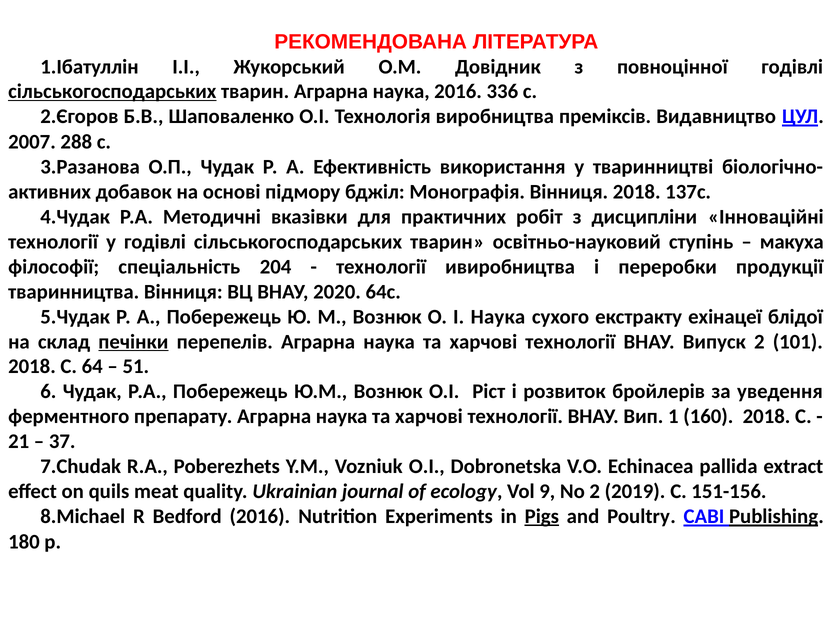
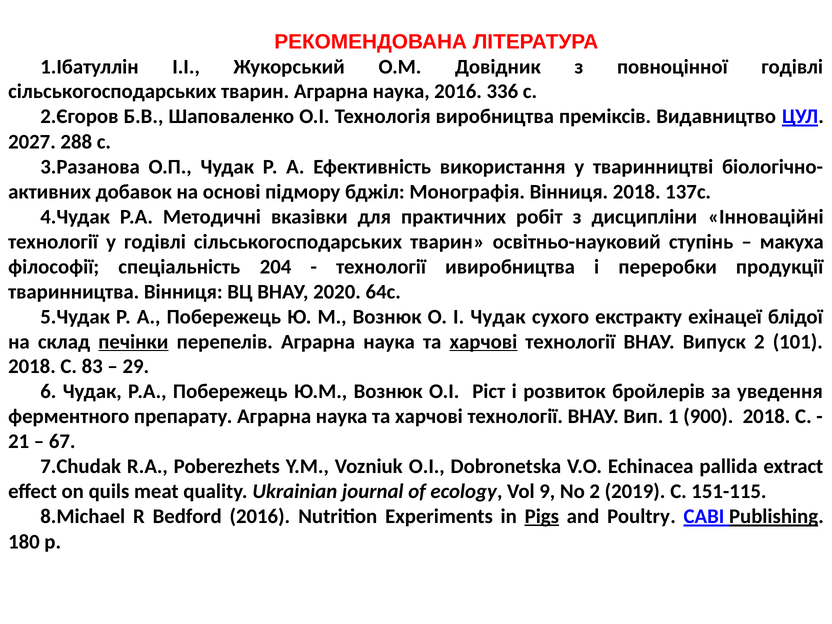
сільськогосподарських at (112, 92) underline: present -> none
2007: 2007 -> 2027
І Наука: Наука -> Чудак
харчові at (483, 342) underline: none -> present
64: 64 -> 83
51: 51 -> 29
160: 160 -> 900
37: 37 -> 67
151-156: 151-156 -> 151-115
